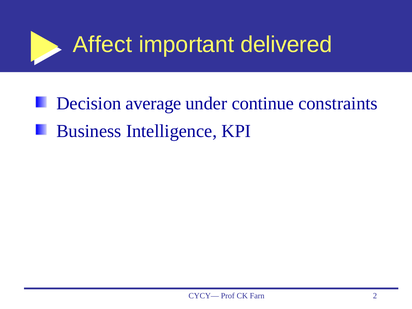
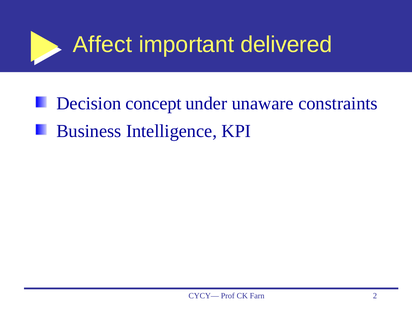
average: average -> concept
continue: continue -> unaware
